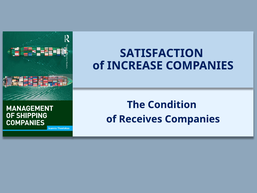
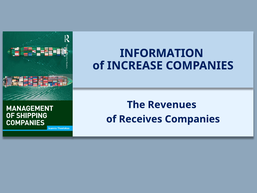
SATISFACTION: SATISFACTION -> INFORMATION
Condition: Condition -> Revenues
